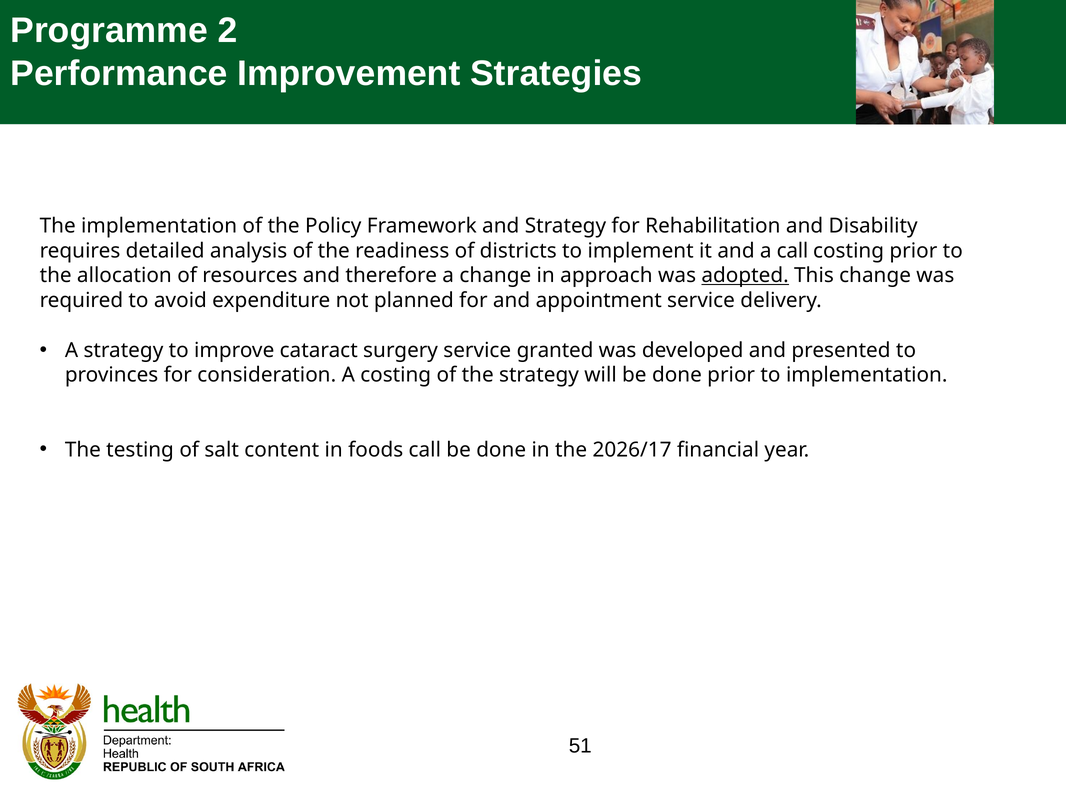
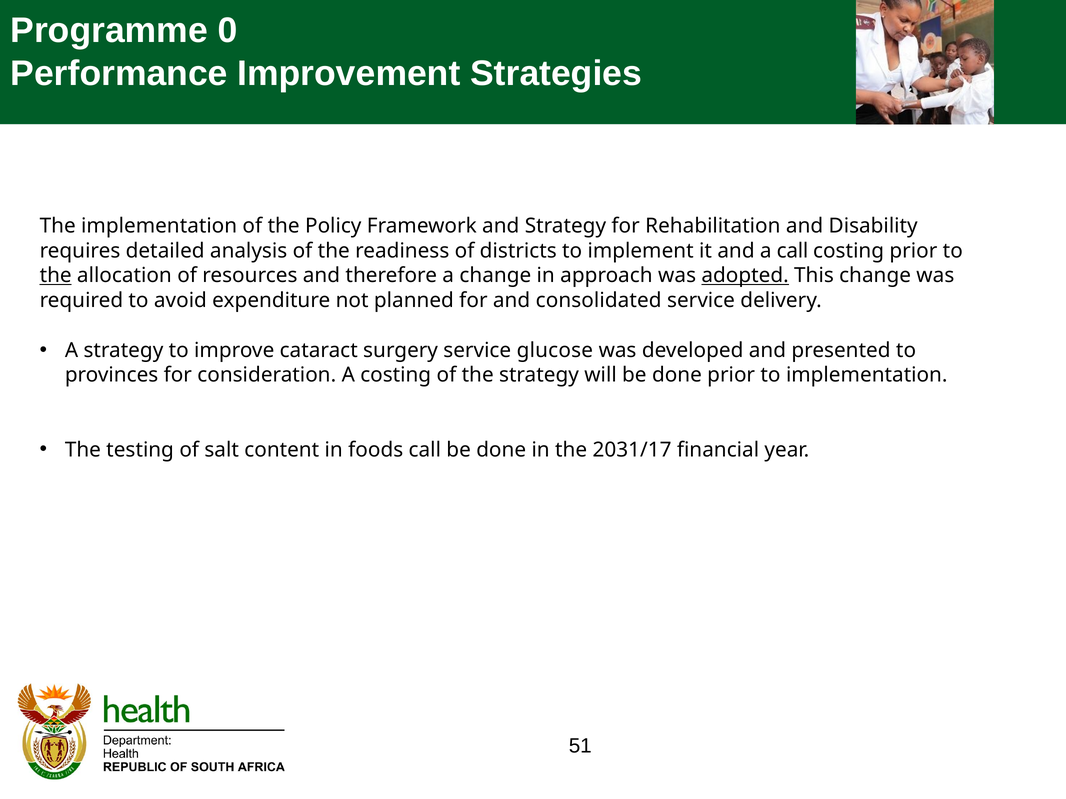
2: 2 -> 0
the at (56, 276) underline: none -> present
appointment: appointment -> consolidated
granted: granted -> glucose
2026/17: 2026/17 -> 2031/17
